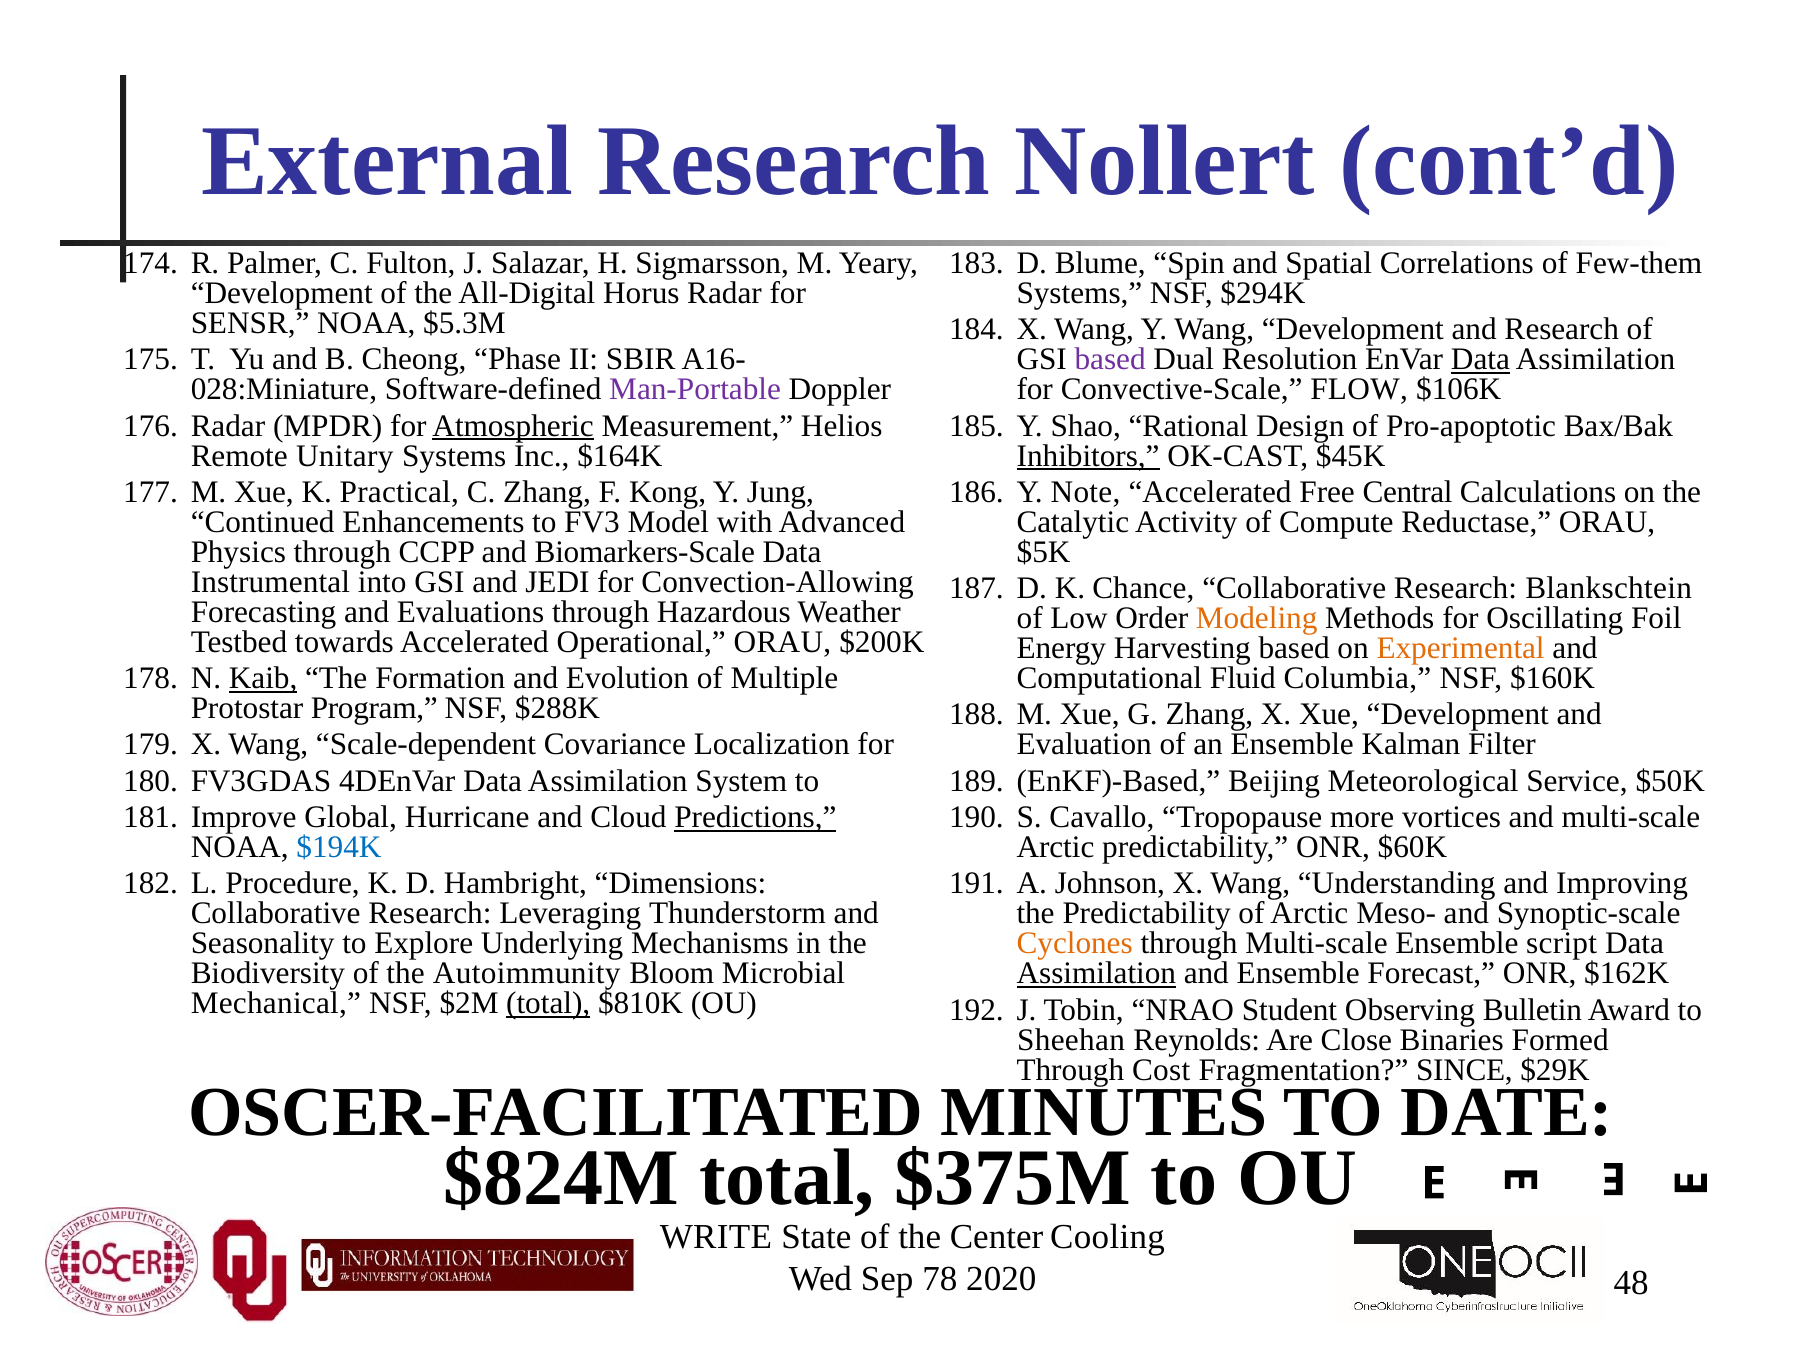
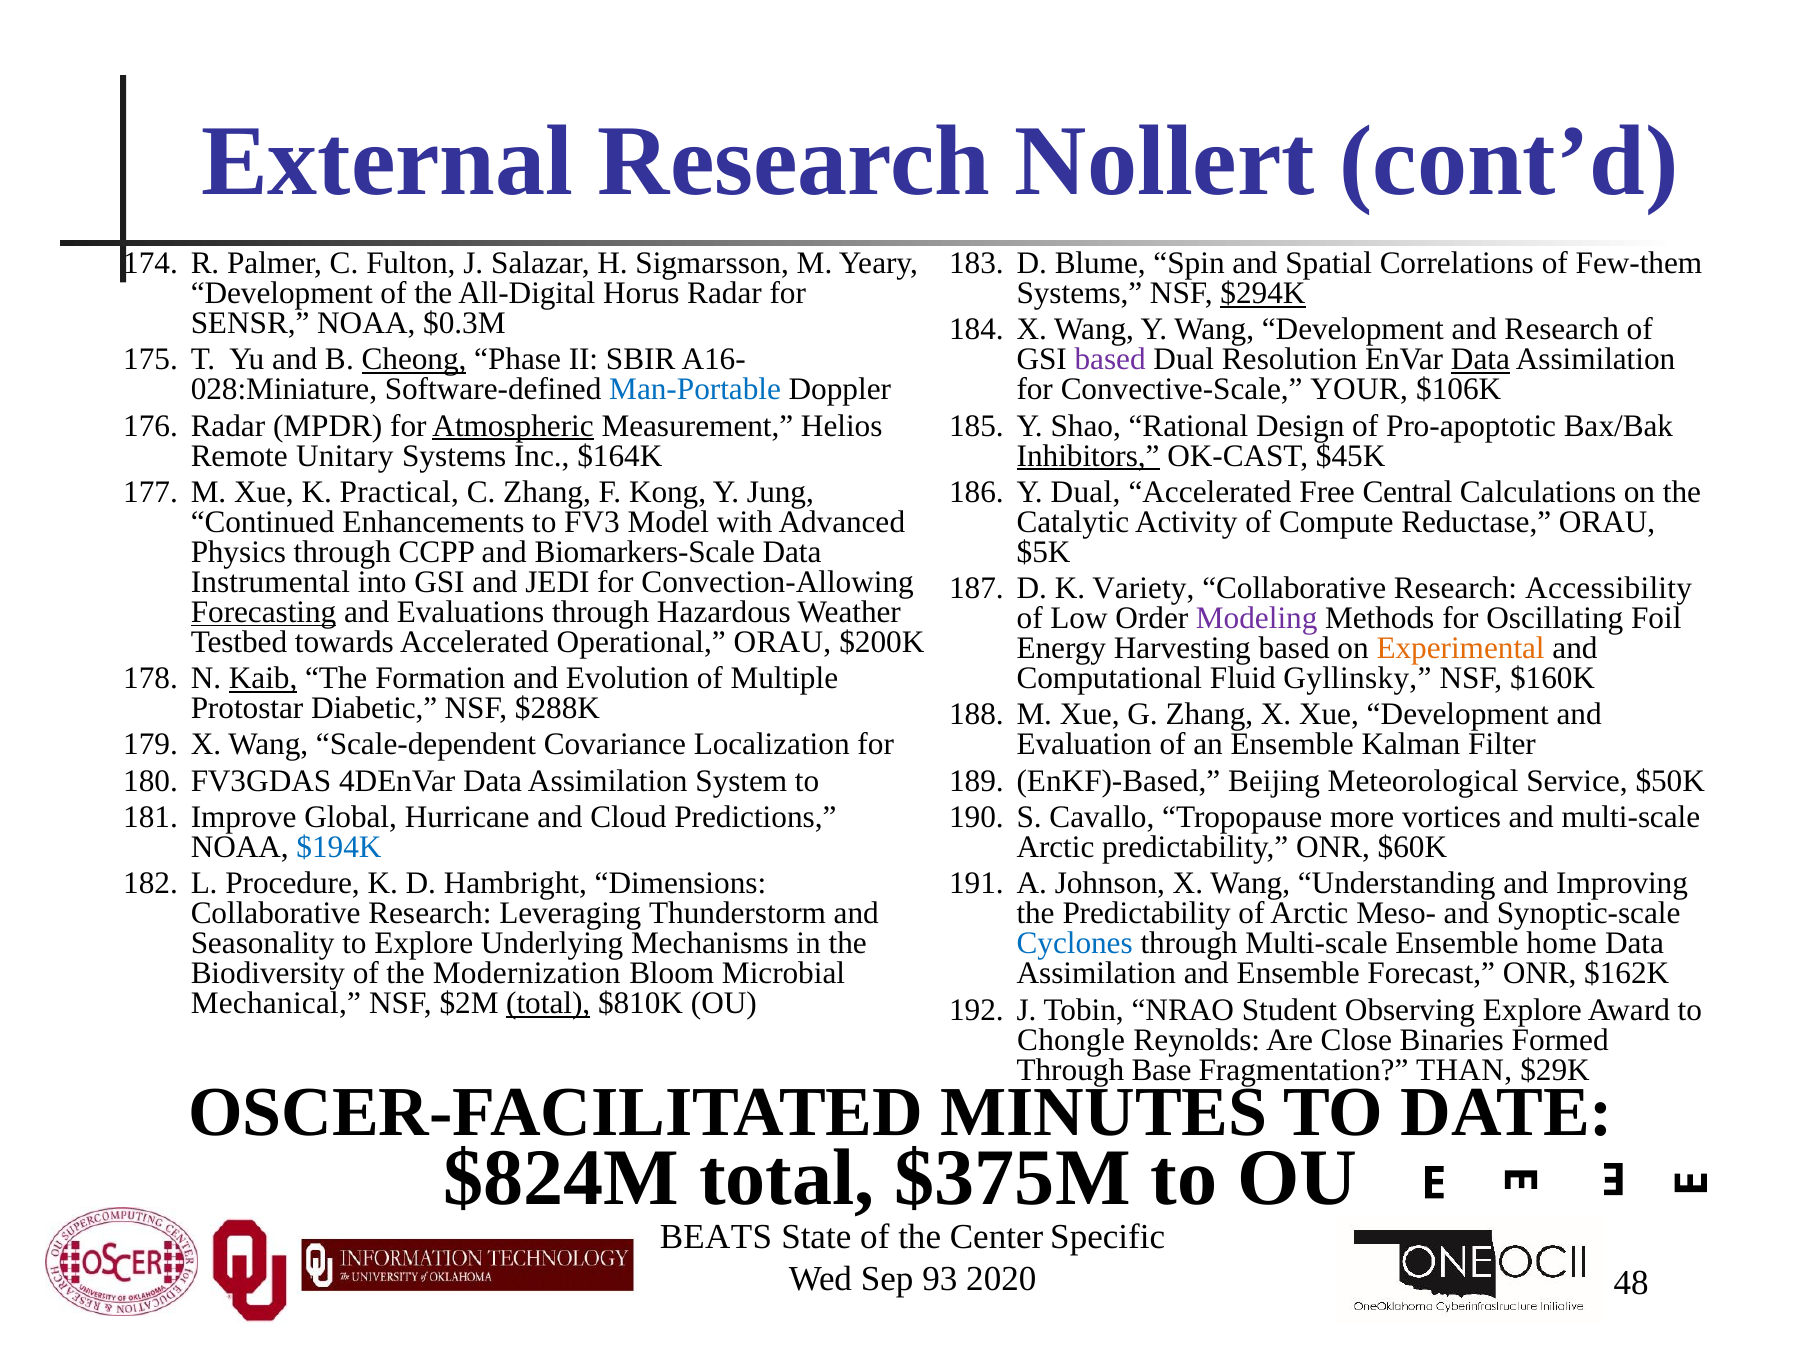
$294K underline: none -> present
$5.3M: $5.3M -> $0.3M
Cheong underline: none -> present
Man-Portable colour: purple -> blue
FLOW: FLOW -> YOUR
Y Note: Note -> Dual
Chance: Chance -> Variety
Blankschtein: Blankschtein -> Accessibility
Forecasting underline: none -> present
Modeling colour: orange -> purple
Columbia: Columbia -> Gyllinsky
Program: Program -> Diabetic
Predictions underline: present -> none
Cyclones colour: orange -> blue
script: script -> home
Autoimmunity: Autoimmunity -> Modernization
Assimilation at (1096, 973) underline: present -> none
Observing Bulletin: Bulletin -> Explore
Sheehan: Sheehan -> Chongle
Cost: Cost -> Base
SINCE: SINCE -> THAN
WRITE: WRITE -> BEATS
Cooling: Cooling -> Specific
78: 78 -> 93
